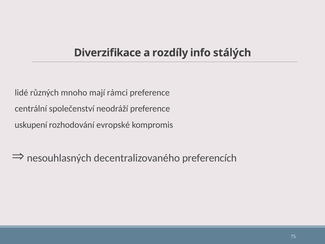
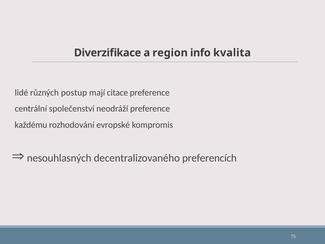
rozdíly: rozdíly -> region
stálých: stálých -> kvalita
mnoho: mnoho -> postup
rámci: rámci -> citace
uskupení: uskupení -> každému
